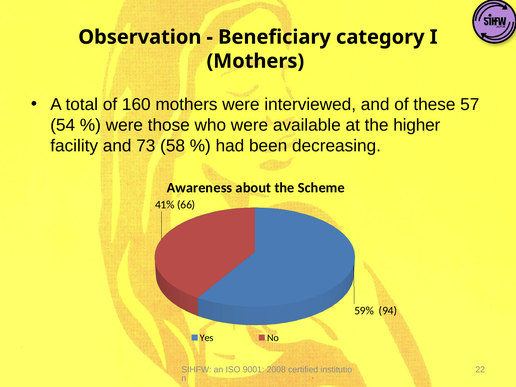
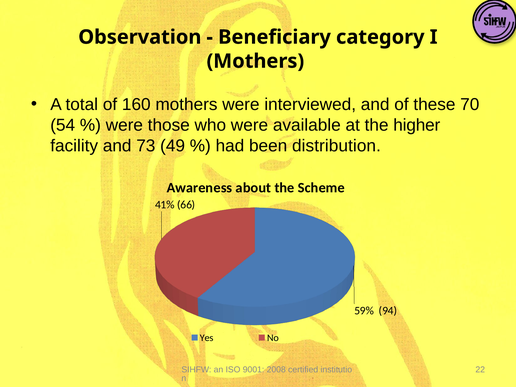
57: 57 -> 70
58: 58 -> 49
decreasing: decreasing -> distribution
